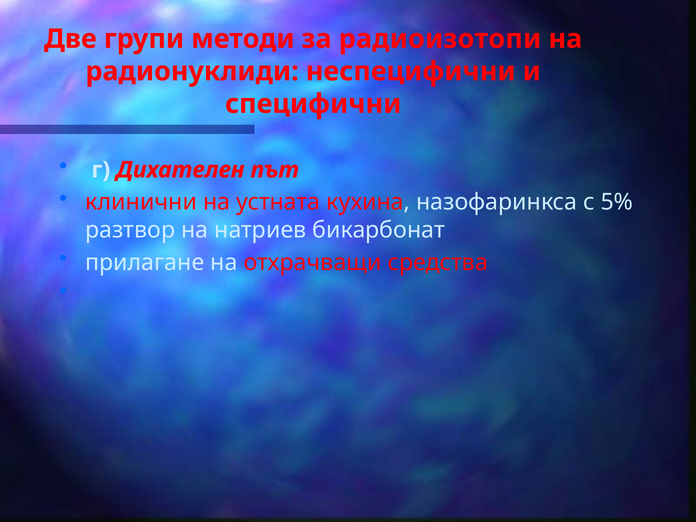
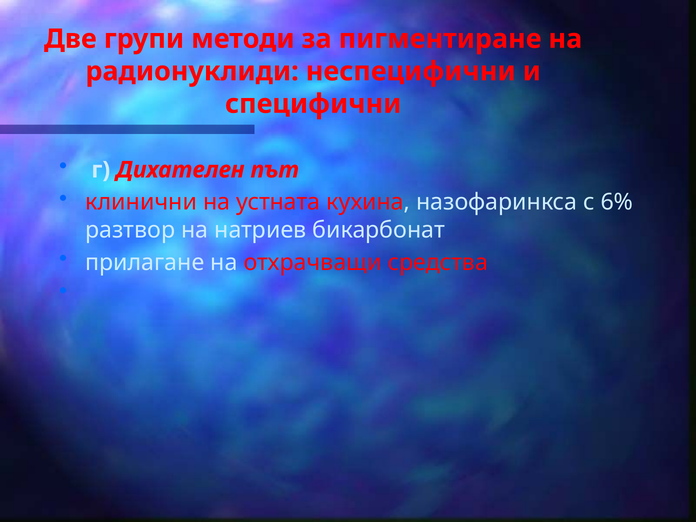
радиоизотопи: радиоизотопи -> пигментиране
5%: 5% -> 6%
